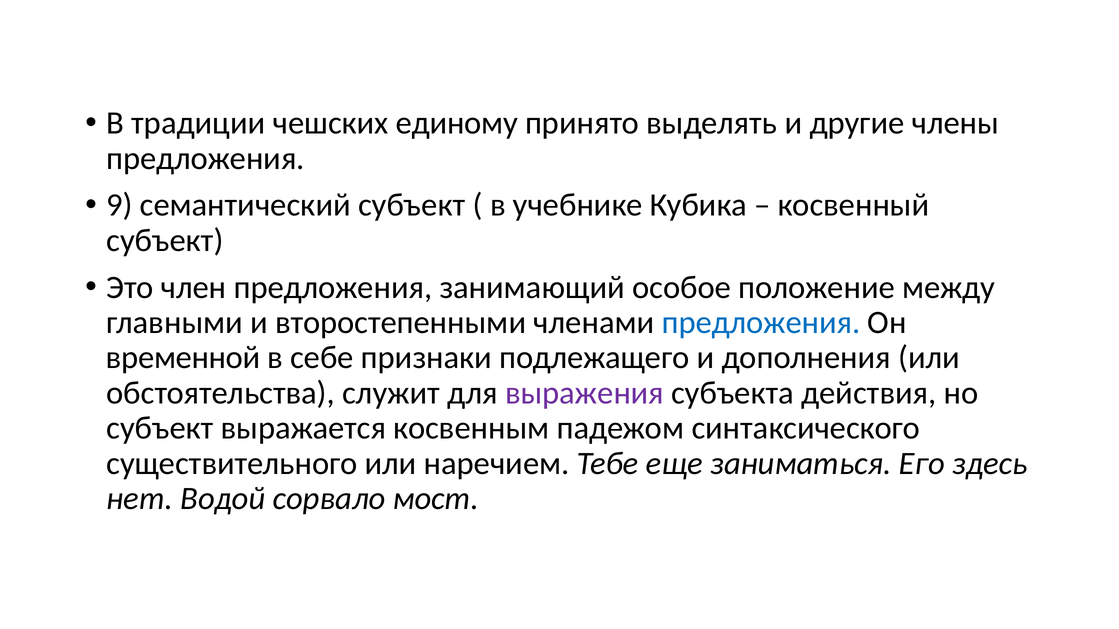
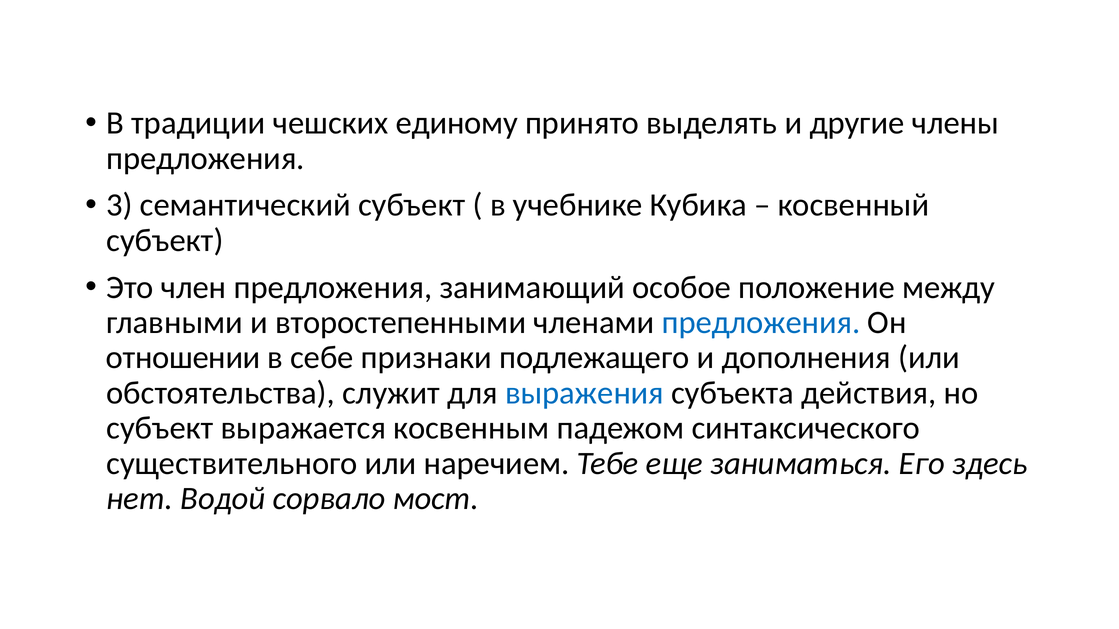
9: 9 -> 3
временной: временной -> отношении
выражения colour: purple -> blue
